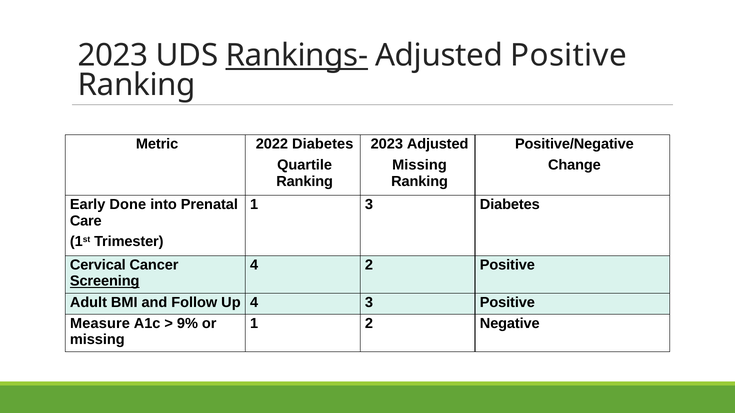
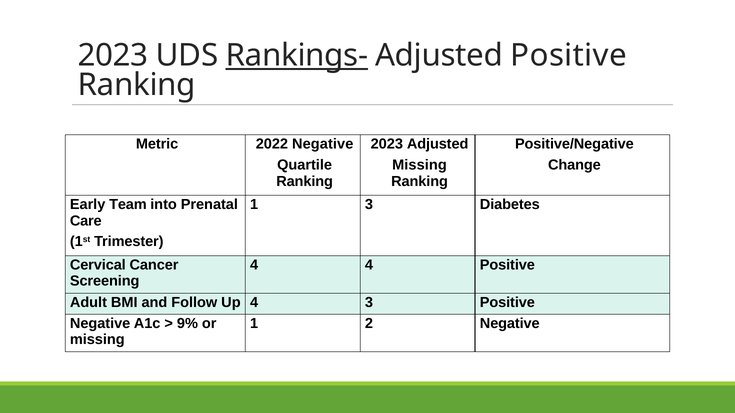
2022 Diabetes: Diabetes -> Negative
Done: Done -> Team
4 2: 2 -> 4
Screening underline: present -> none
Measure at (100, 324): Measure -> Negative
